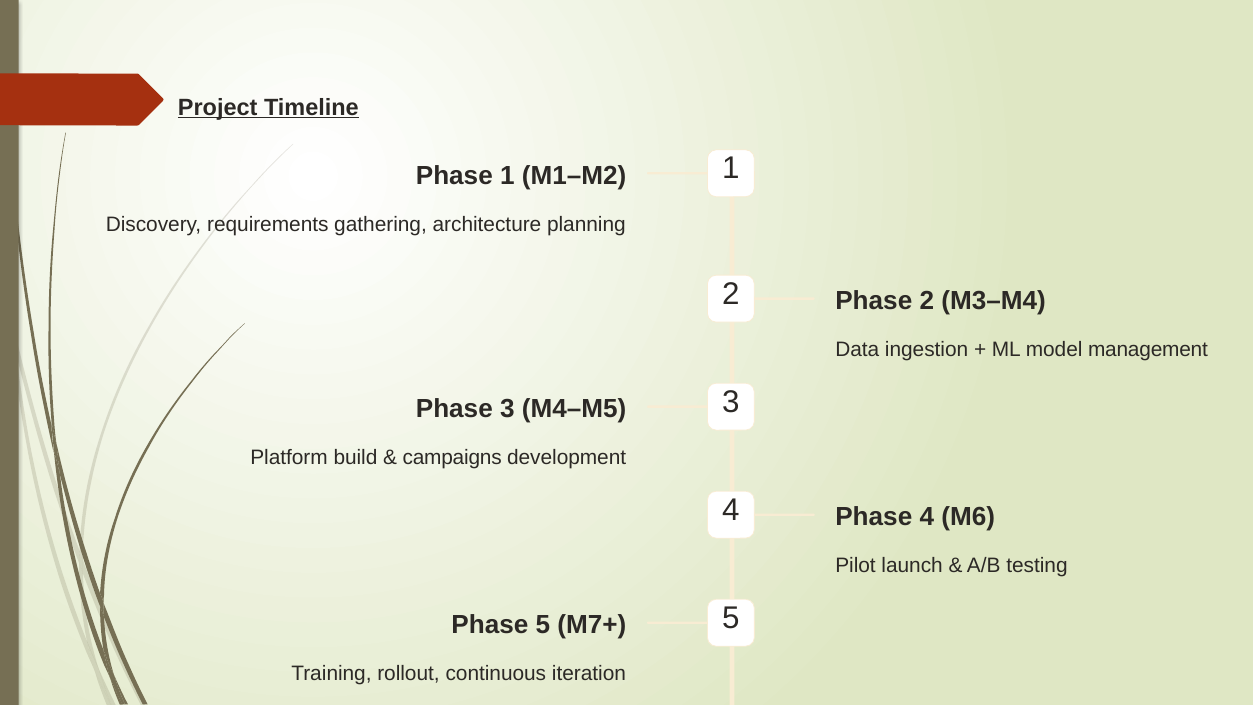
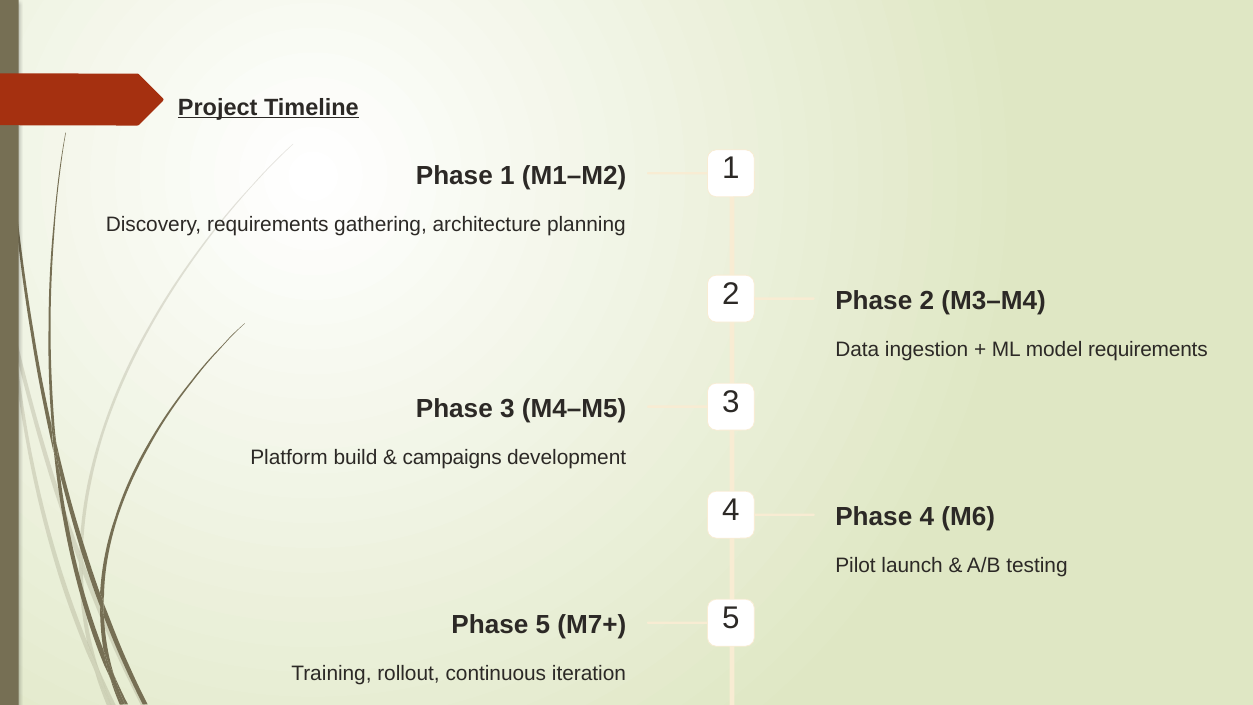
model management: management -> requirements
